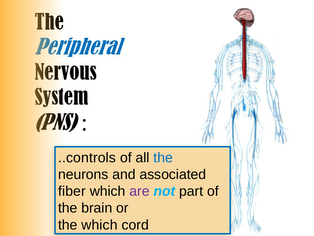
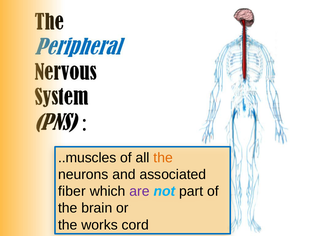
..controls: ..controls -> ..muscles
the at (163, 157) colour: blue -> orange
the which: which -> works
